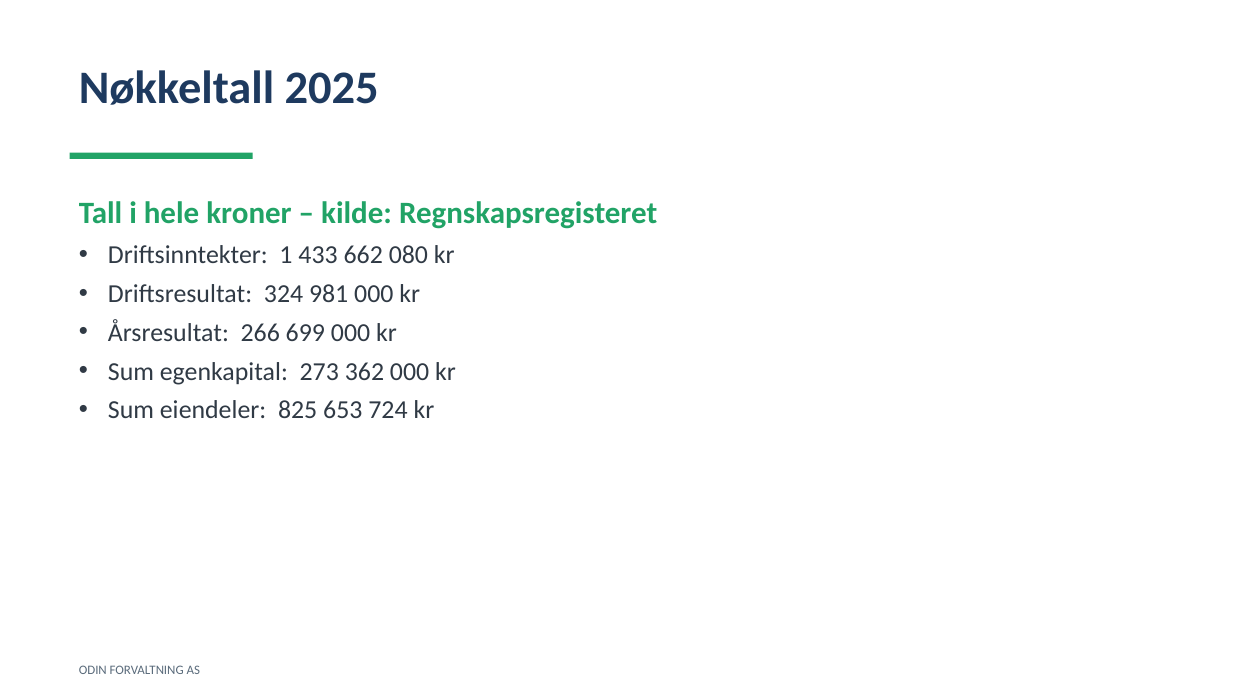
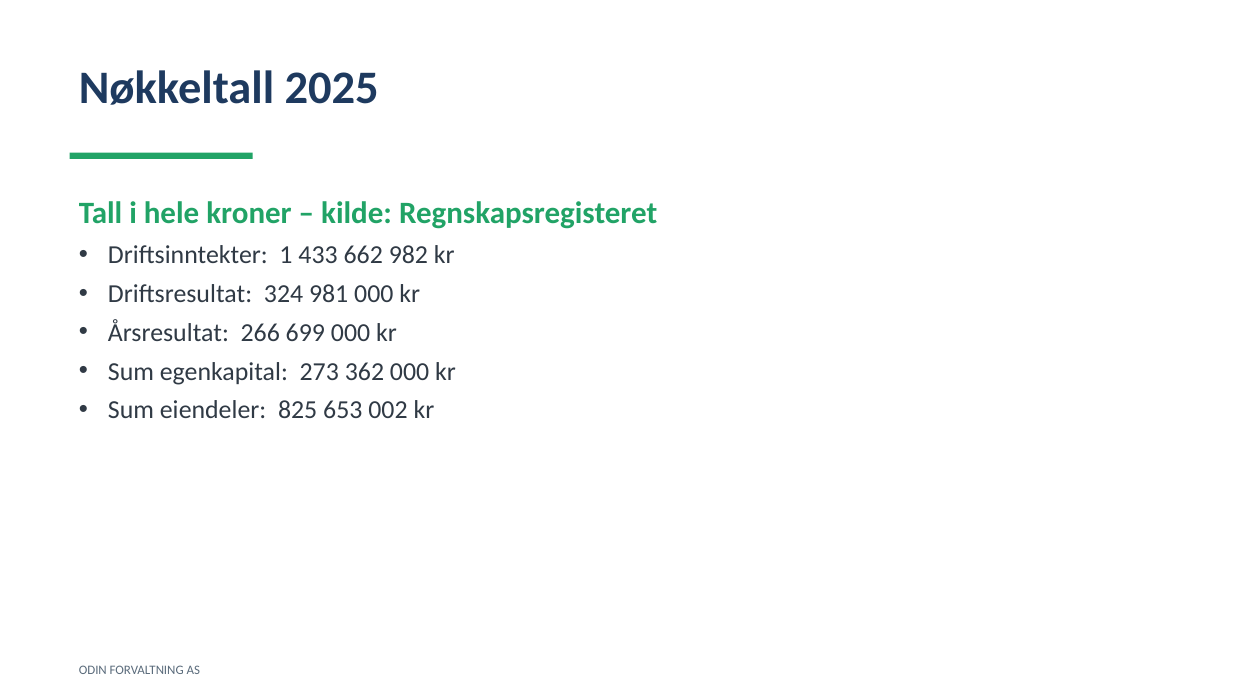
080: 080 -> 982
724: 724 -> 002
